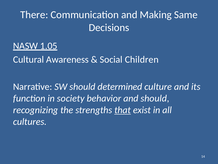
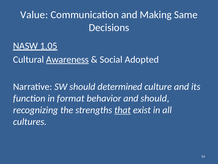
There: There -> Value
Awareness underline: none -> present
Children: Children -> Adopted
society: society -> format
